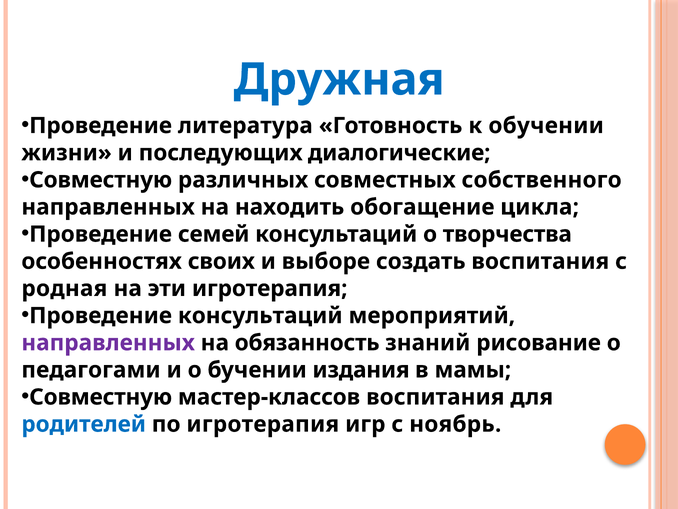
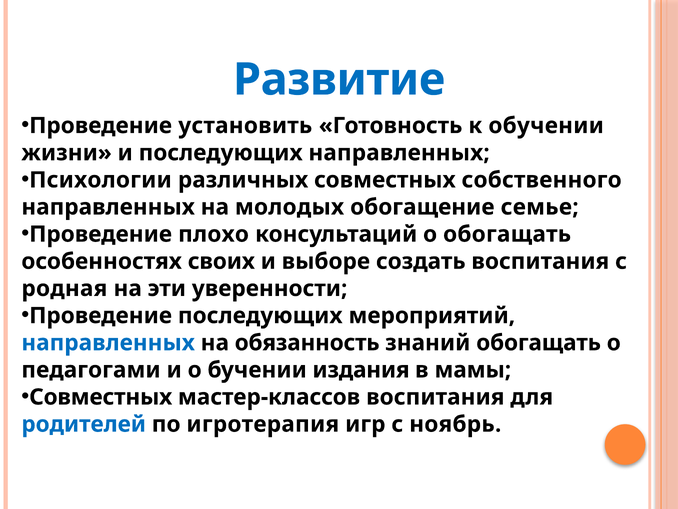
Дружная: Дружная -> Развитие
литература: литература -> установить
последующих диалогические: диалогические -> направленных
Совместную at (101, 180): Совместную -> Психологии
находить: находить -> молодых
цикла: цикла -> семье
семей: семей -> плохо
о творчества: творчества -> обогащать
эти игротерапия: игротерапия -> уверенности
Проведение консультаций: консультаций -> последующих
направленных at (108, 342) colour: purple -> blue
знаний рисование: рисование -> обогащать
Совместную at (101, 397): Совместную -> Совместных
